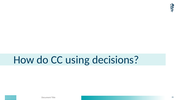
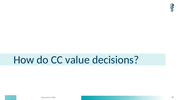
using: using -> value
